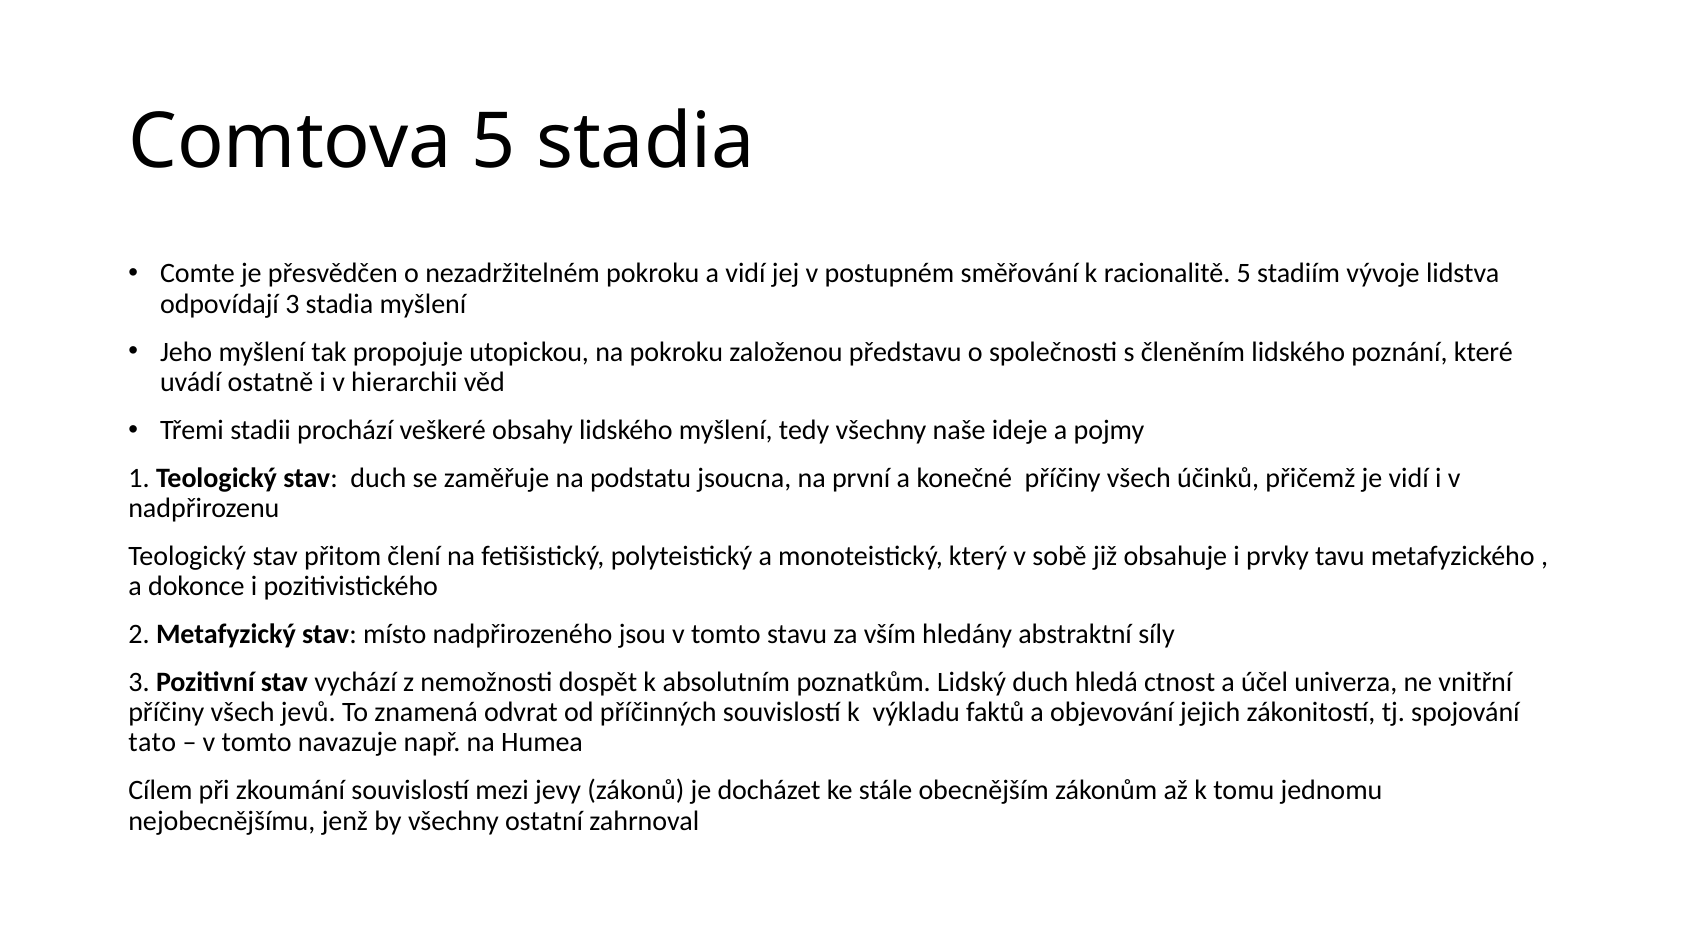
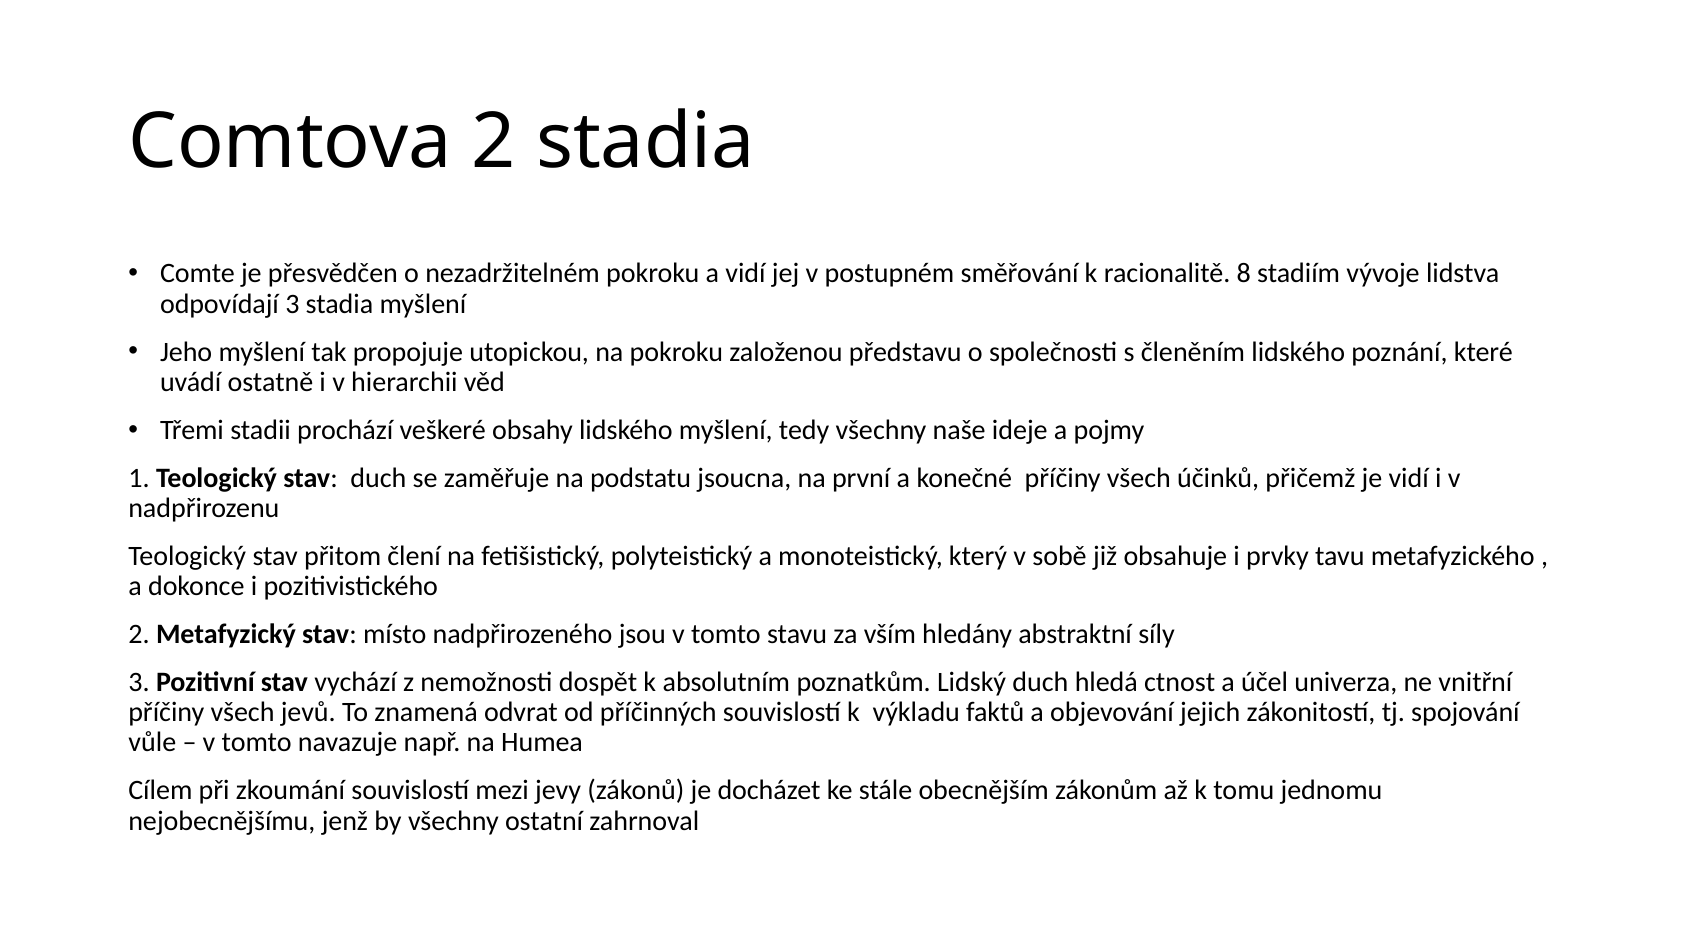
Comtova 5: 5 -> 2
racionalitě 5: 5 -> 8
tato: tato -> vůle
